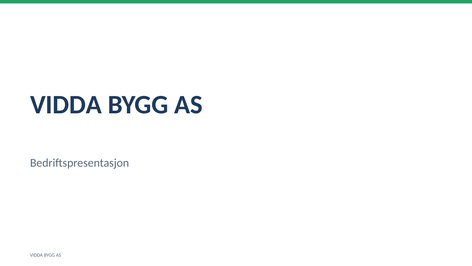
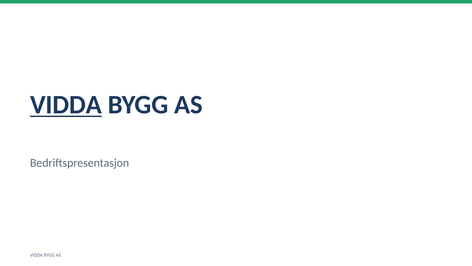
VIDDA at (66, 105) underline: none -> present
